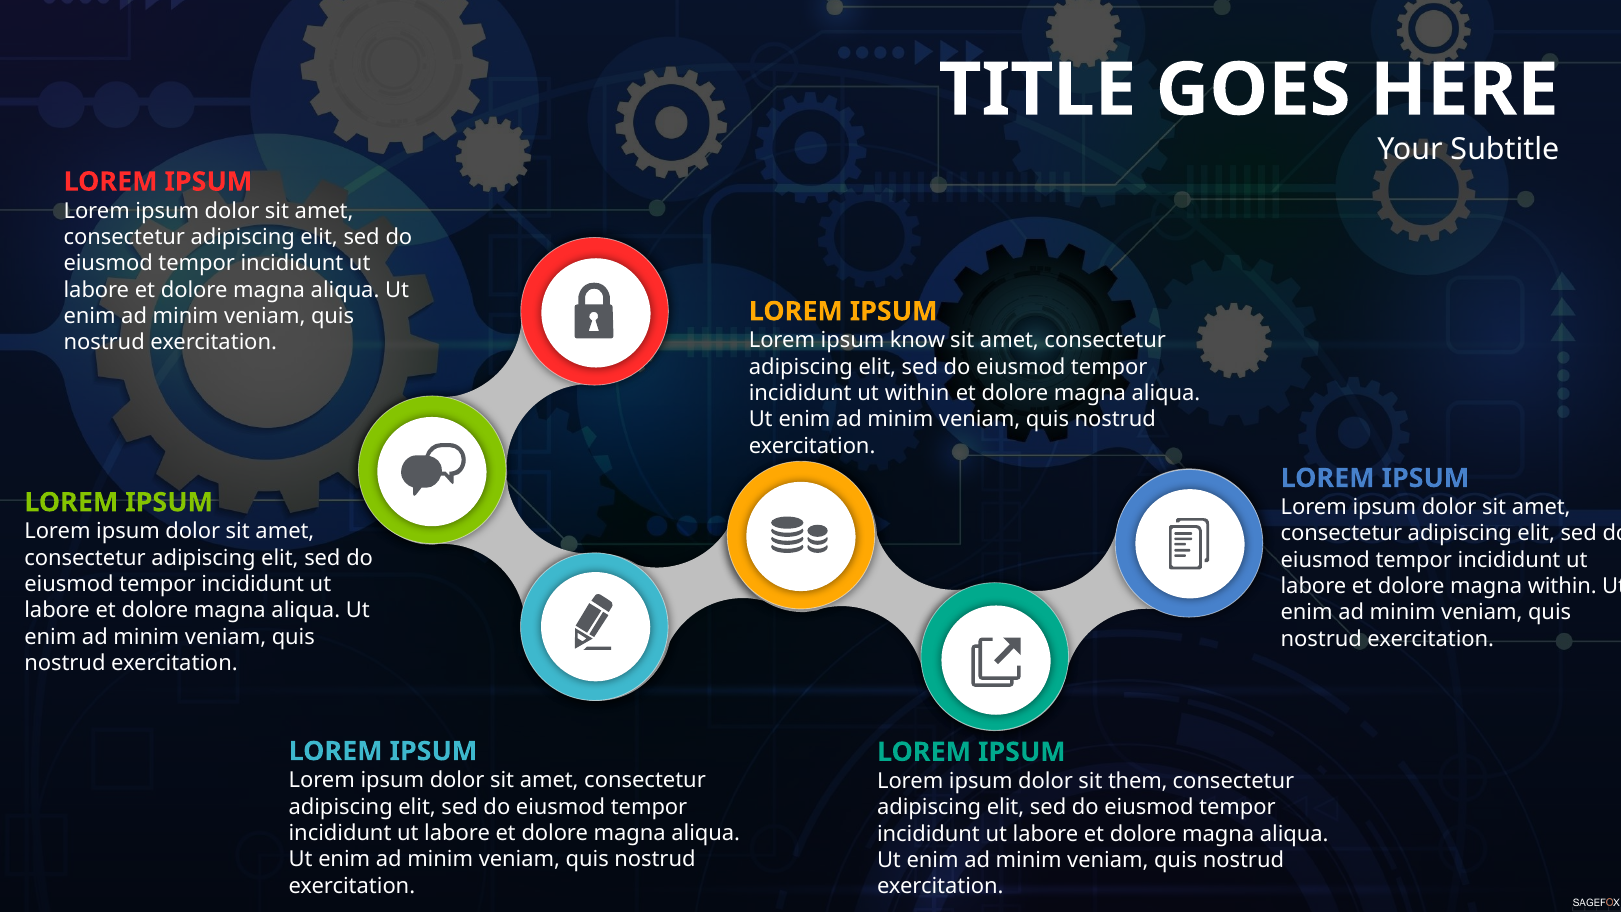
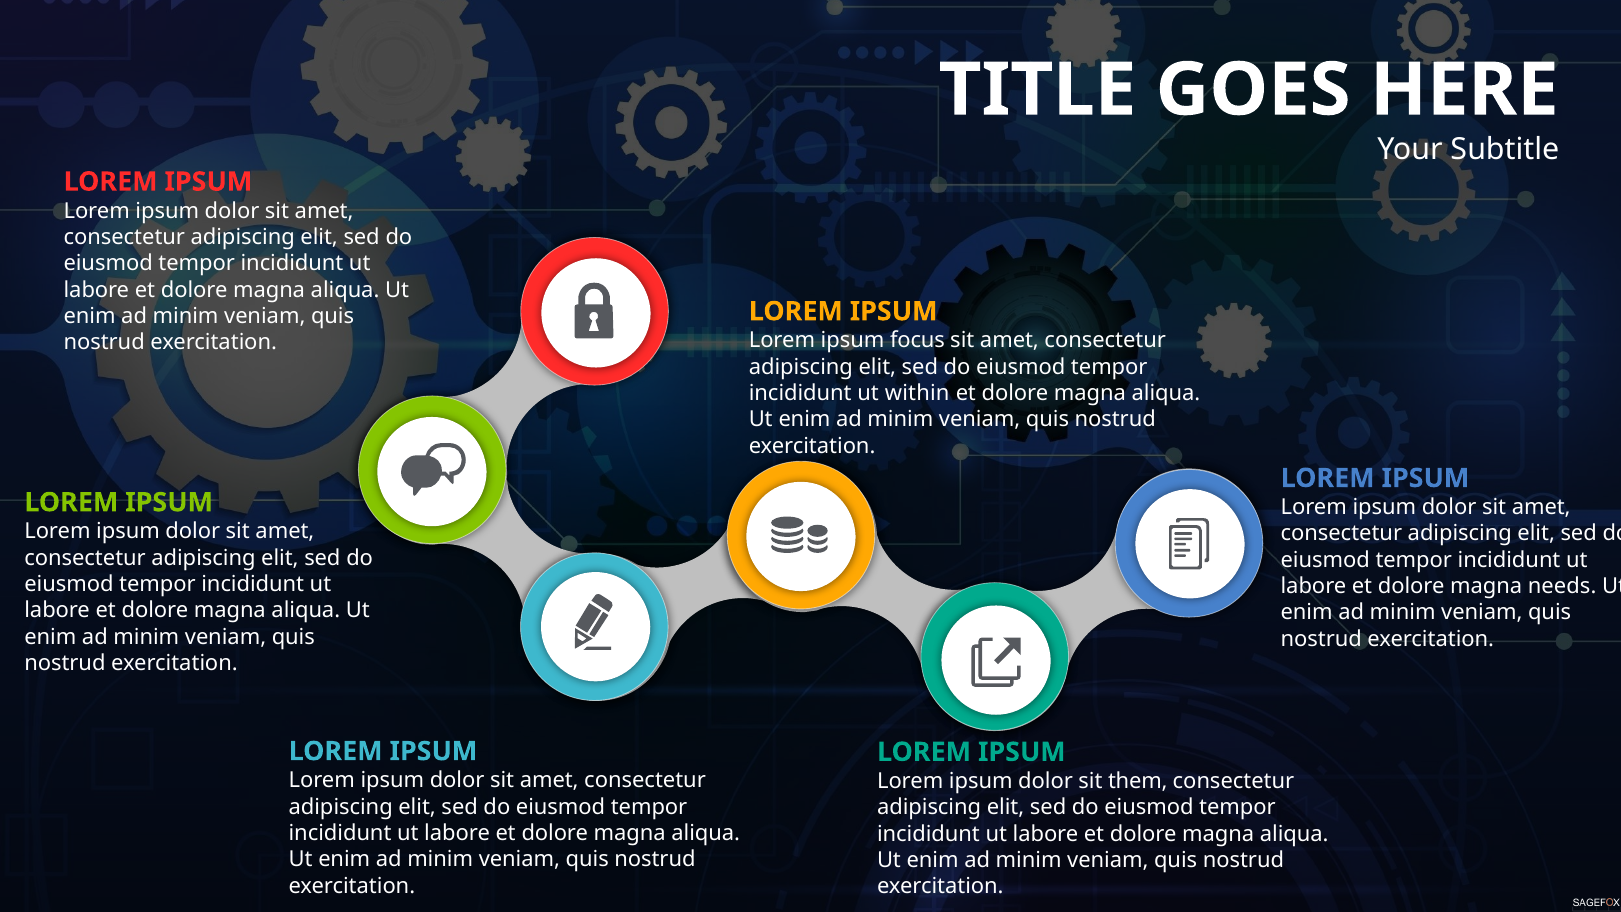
know: know -> focus
magna within: within -> needs
